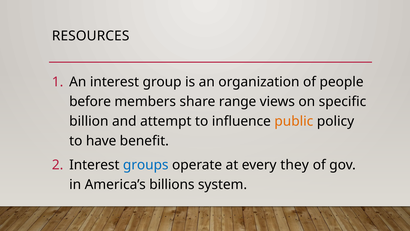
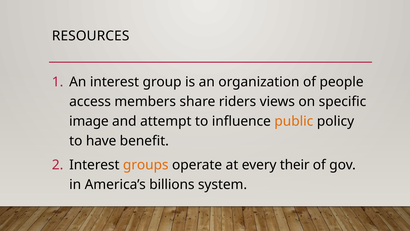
before: before -> access
range: range -> riders
billion: billion -> image
groups colour: blue -> orange
they: they -> their
